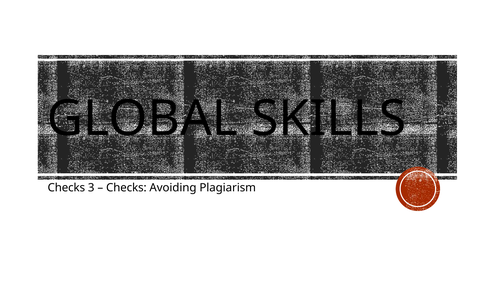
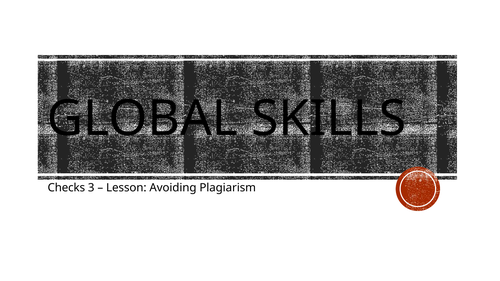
Checks at (126, 188): Checks -> Lesson
